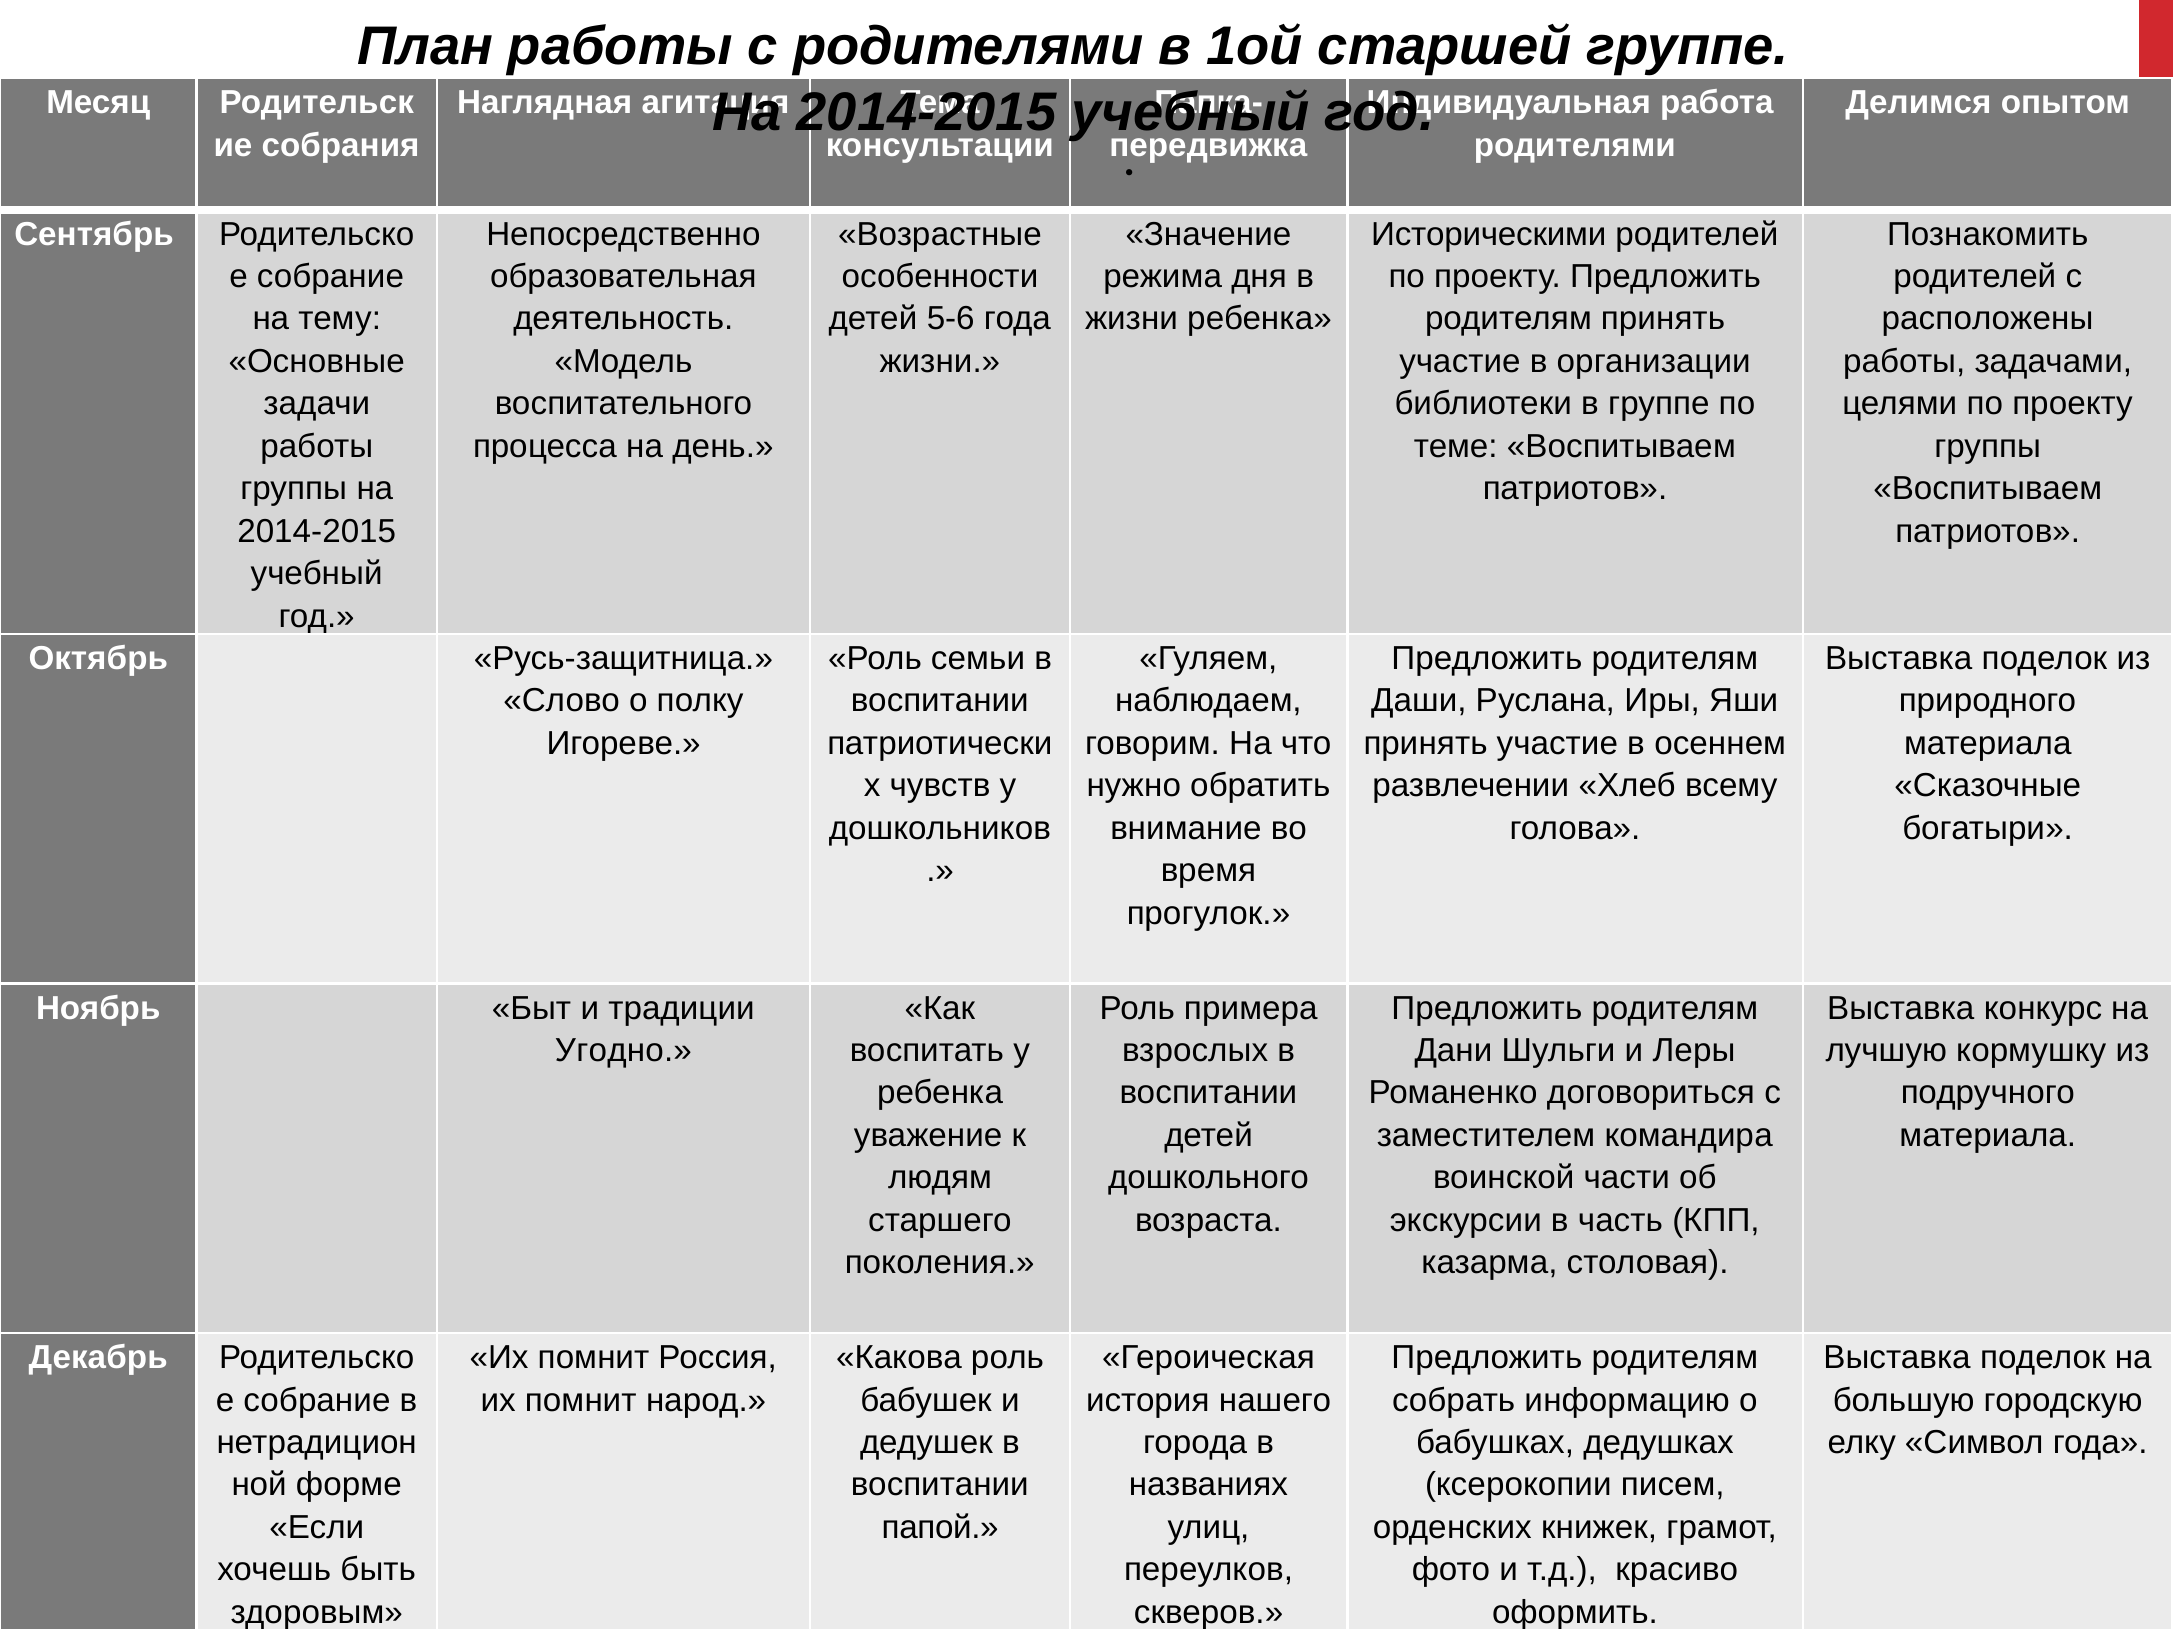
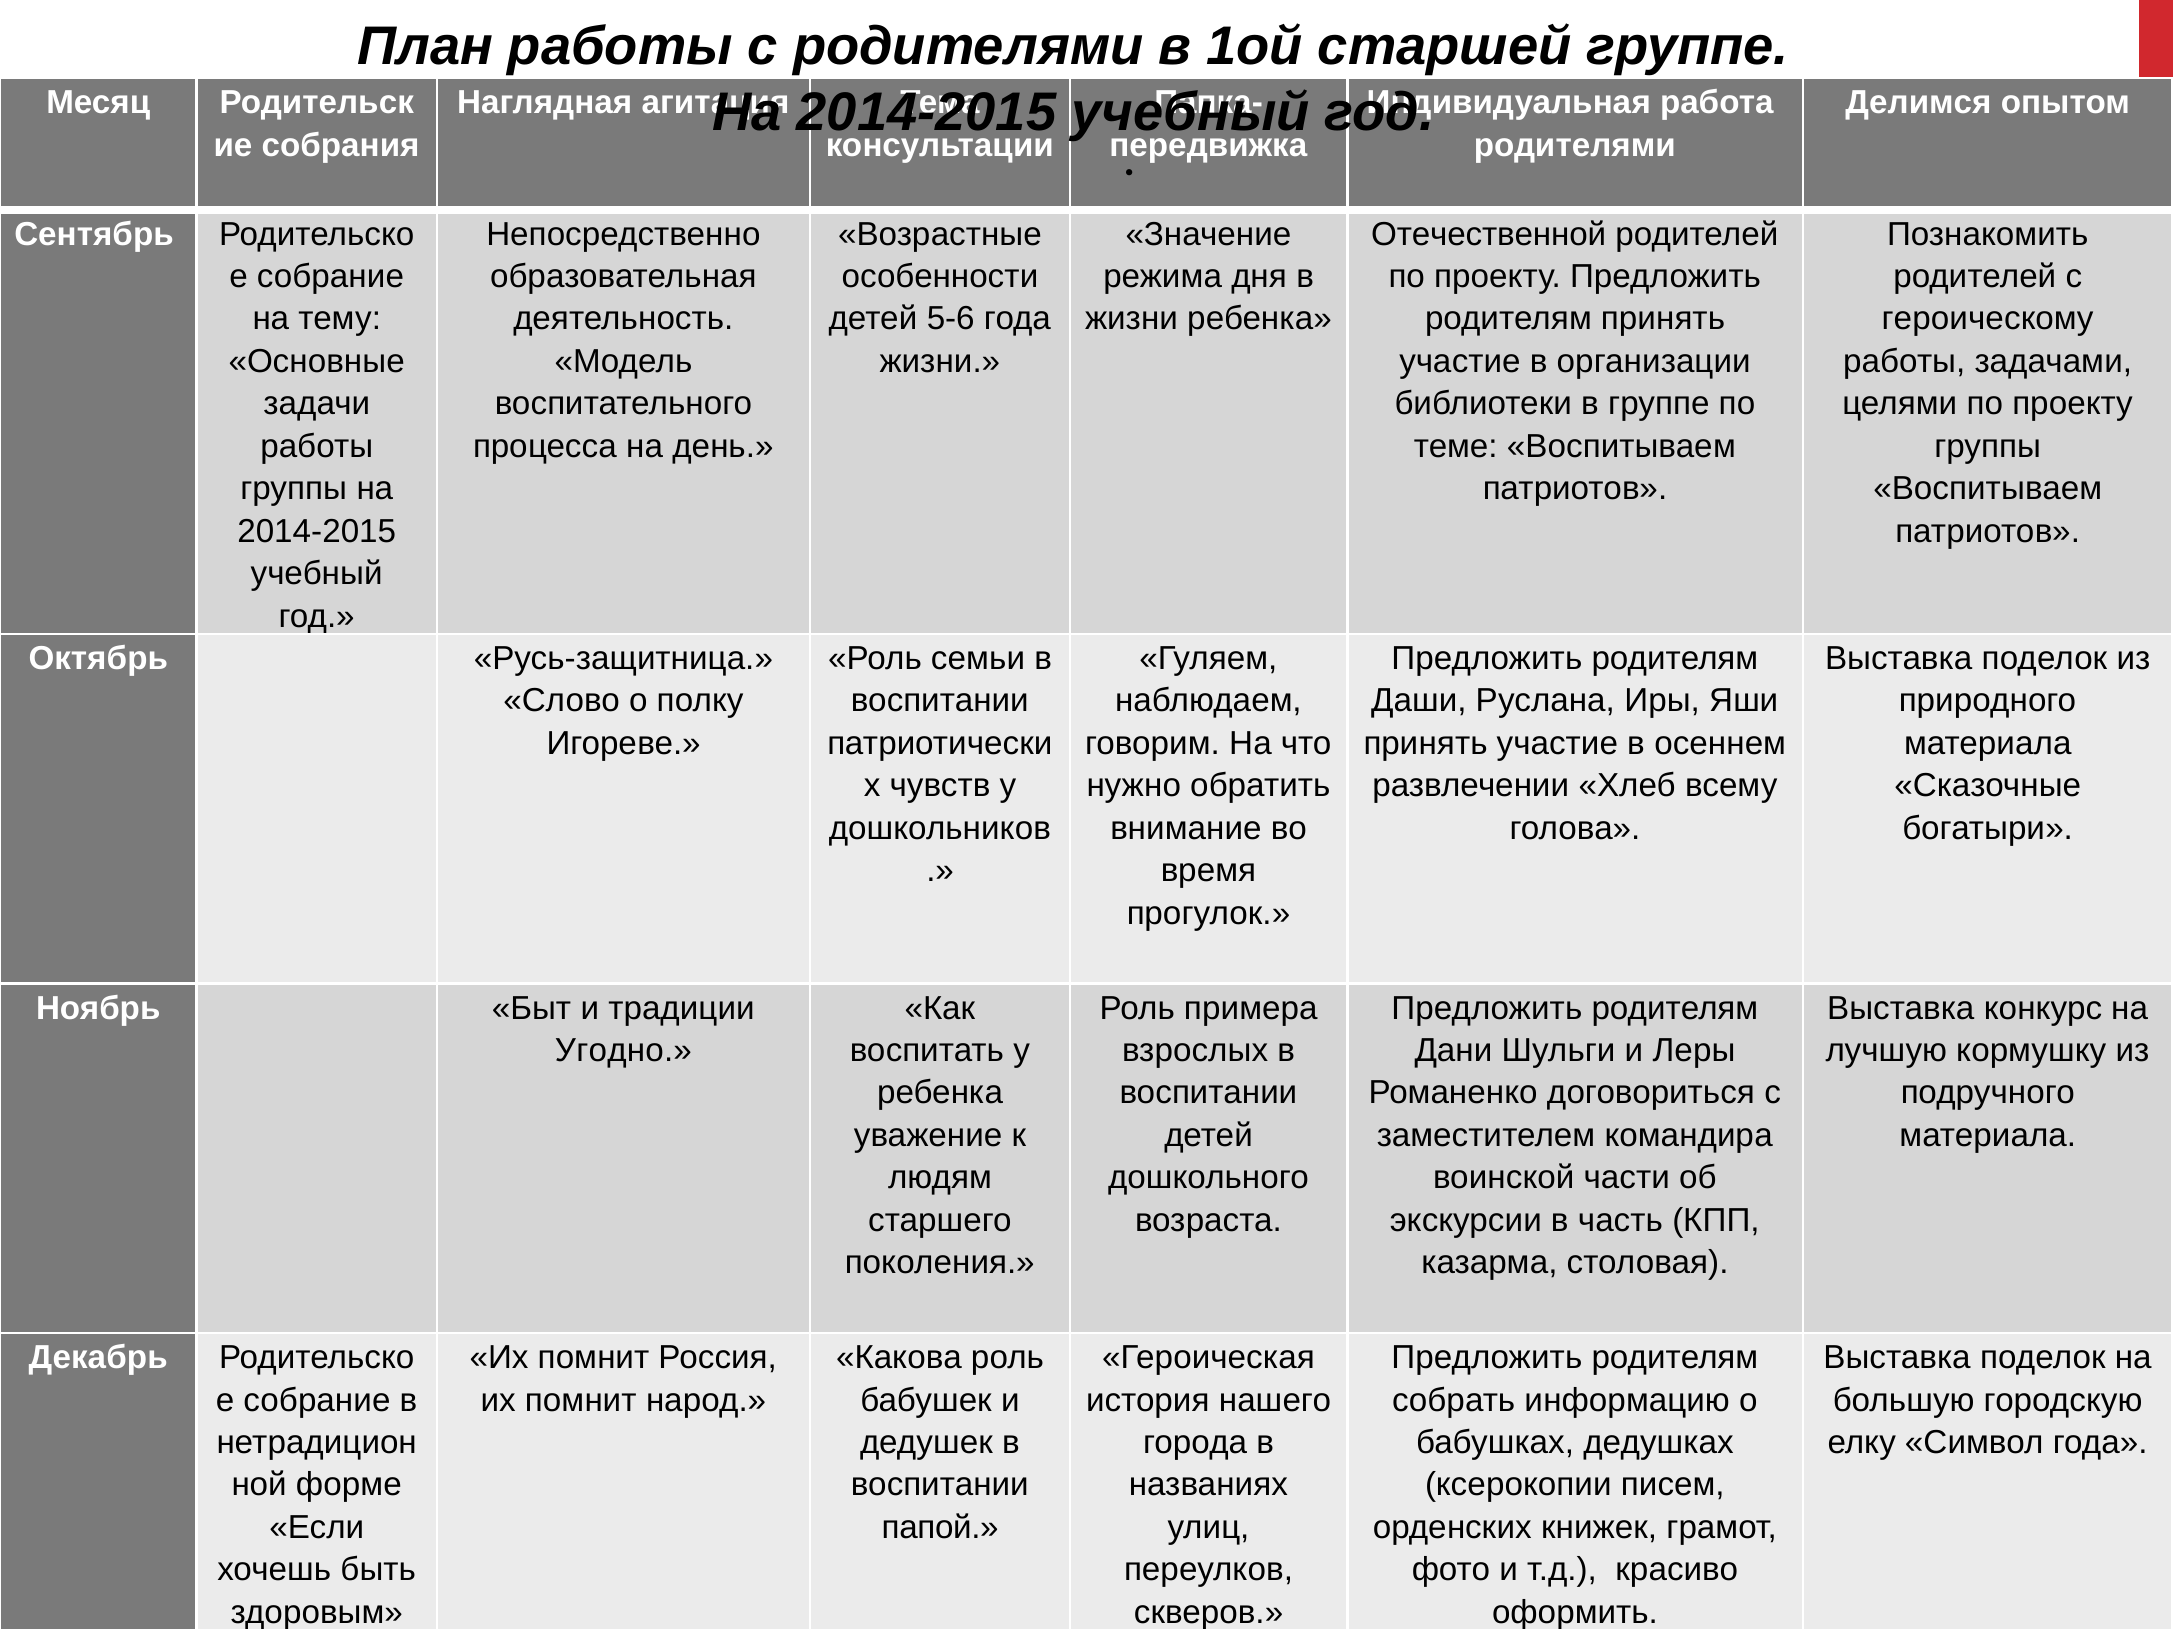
Историческими: Историческими -> Отечественной
расположены: расположены -> героическому
